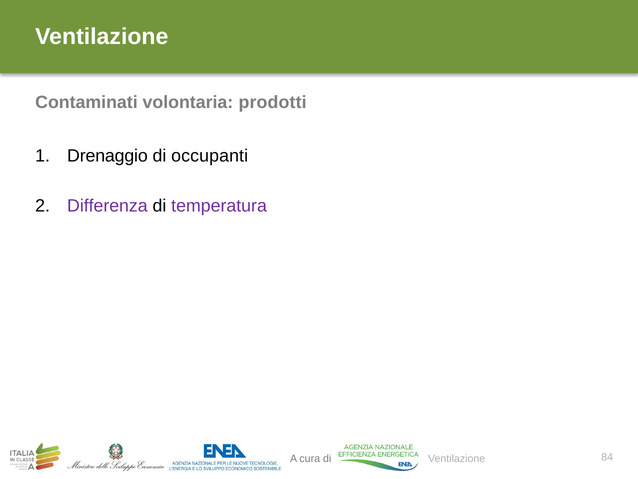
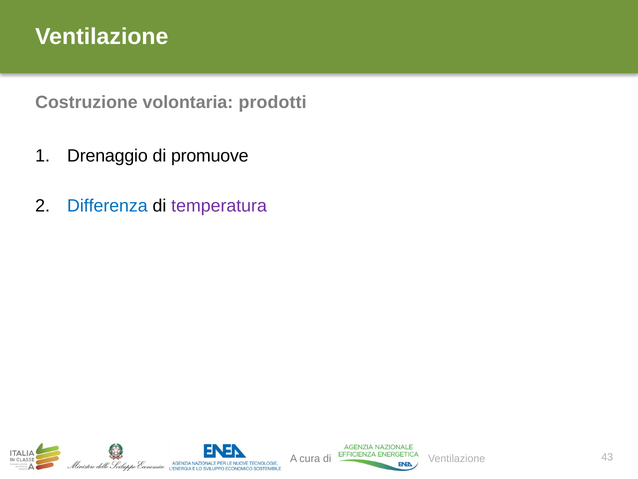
Contaminati: Contaminati -> Costruzione
occupanti: occupanti -> promuove
Differenza colour: purple -> blue
84: 84 -> 43
